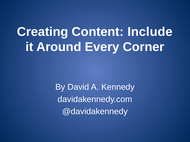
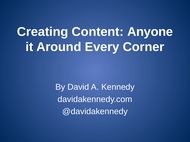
Include: Include -> Anyone
